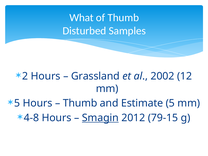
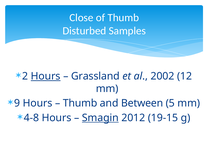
What: What -> Close
Hours at (46, 76) underline: none -> present
5 at (17, 103): 5 -> 9
Estimate: Estimate -> Between
79-15: 79-15 -> 19-15
